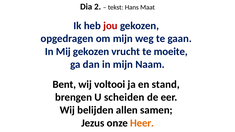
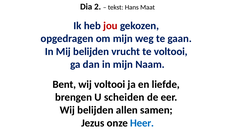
Mij gekozen: gekozen -> belijden
te moeite: moeite -> voltooi
stand: stand -> liefde
Heer colour: orange -> blue
